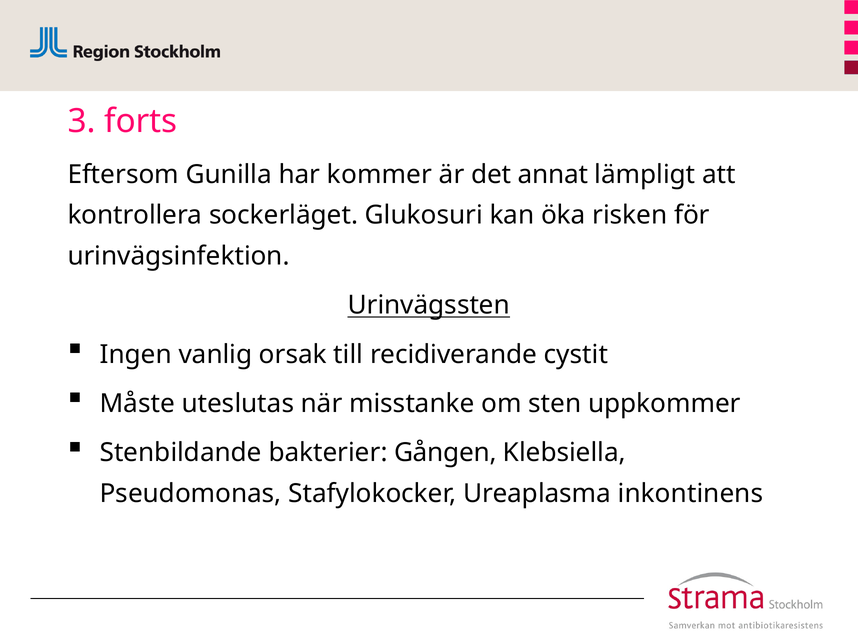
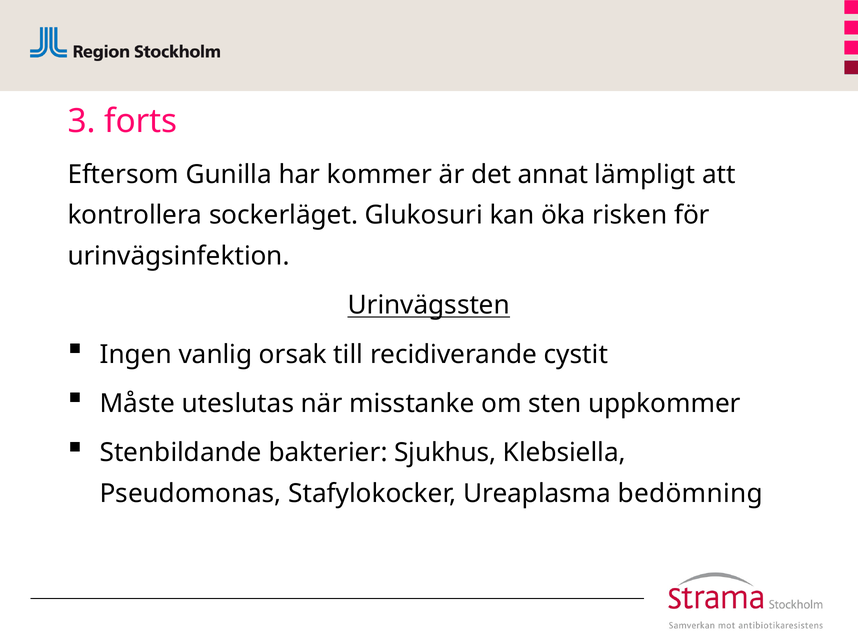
Gången: Gången -> Sjukhus
inkontinens: inkontinens -> bedömning
